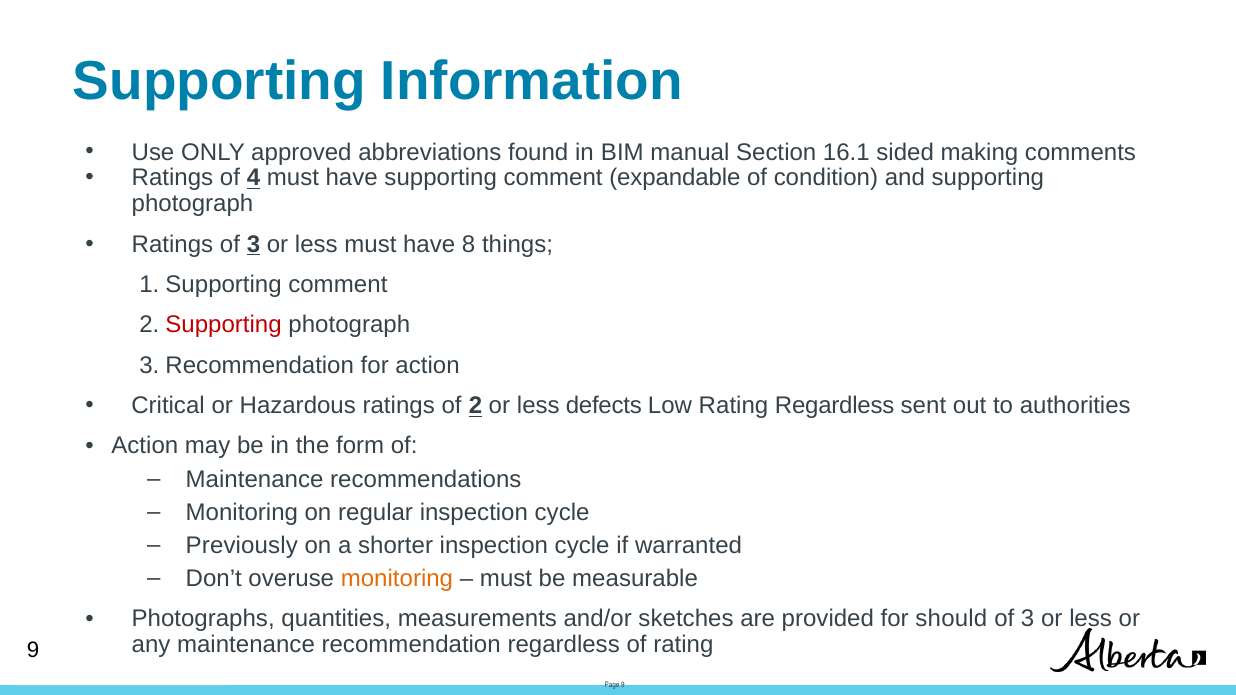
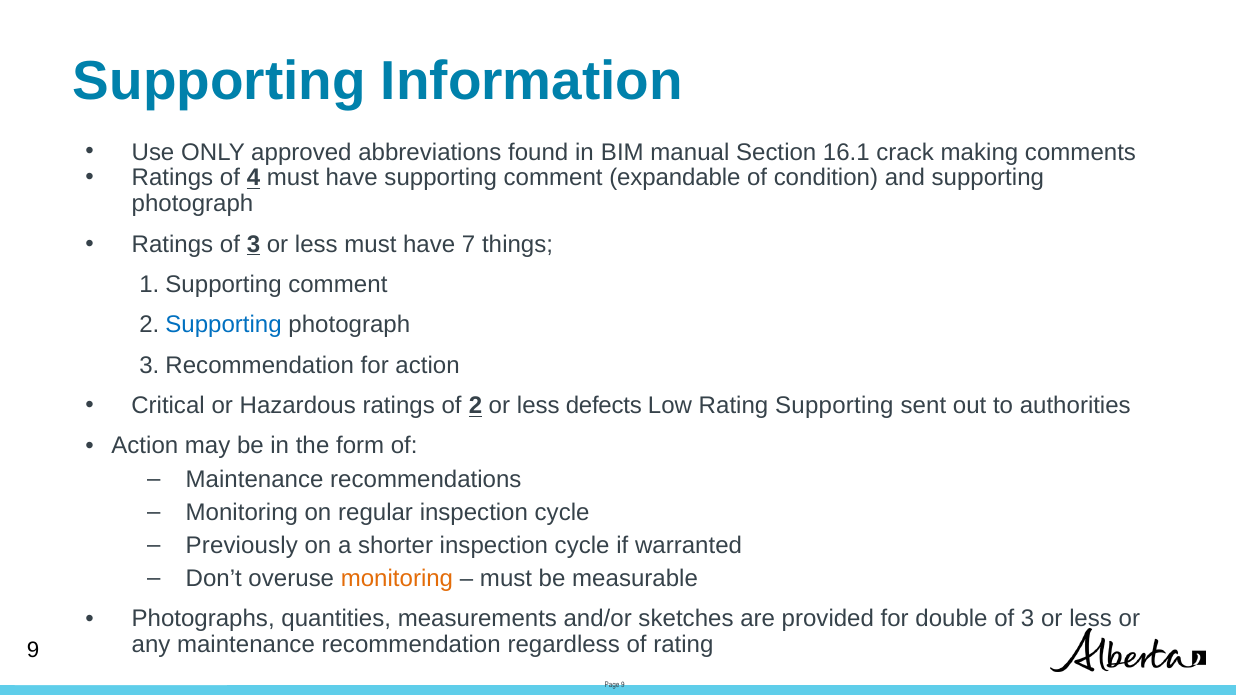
sided: sided -> crack
8: 8 -> 7
Supporting at (224, 325) colour: red -> blue
Rating Regardless: Regardless -> Supporting
should: should -> double
